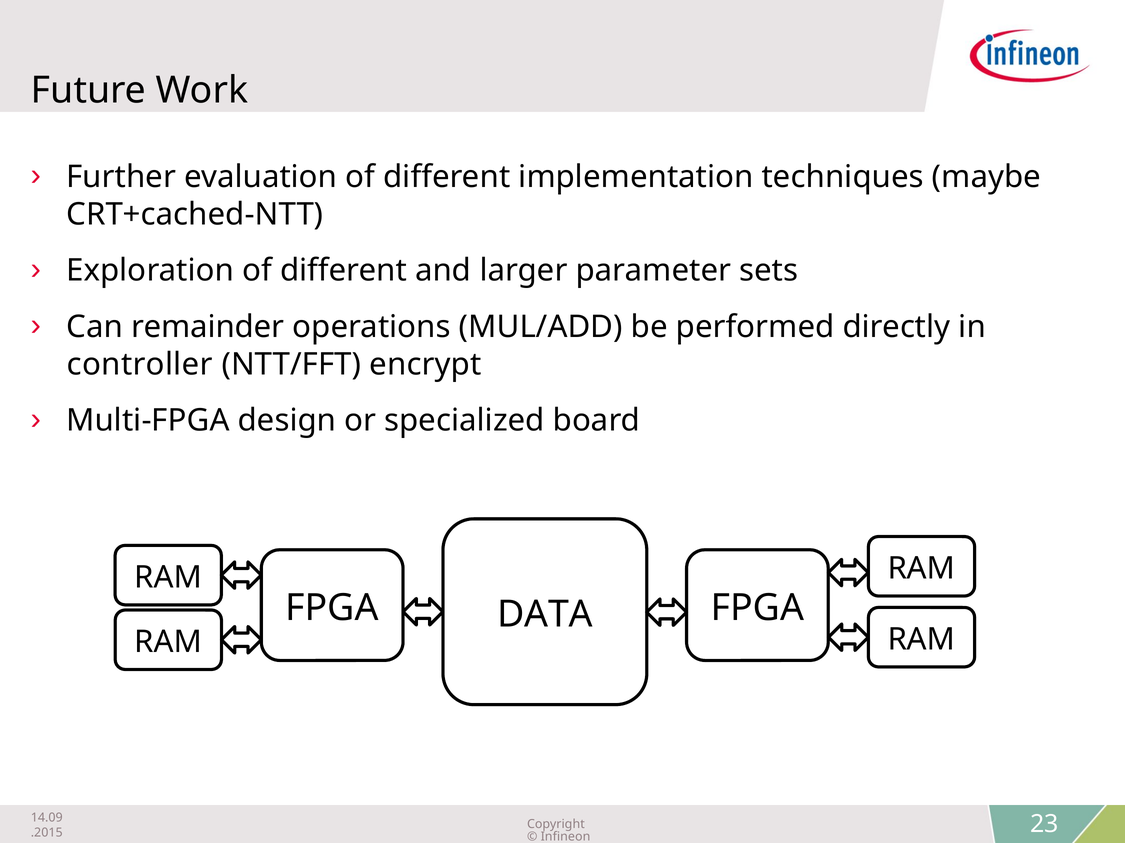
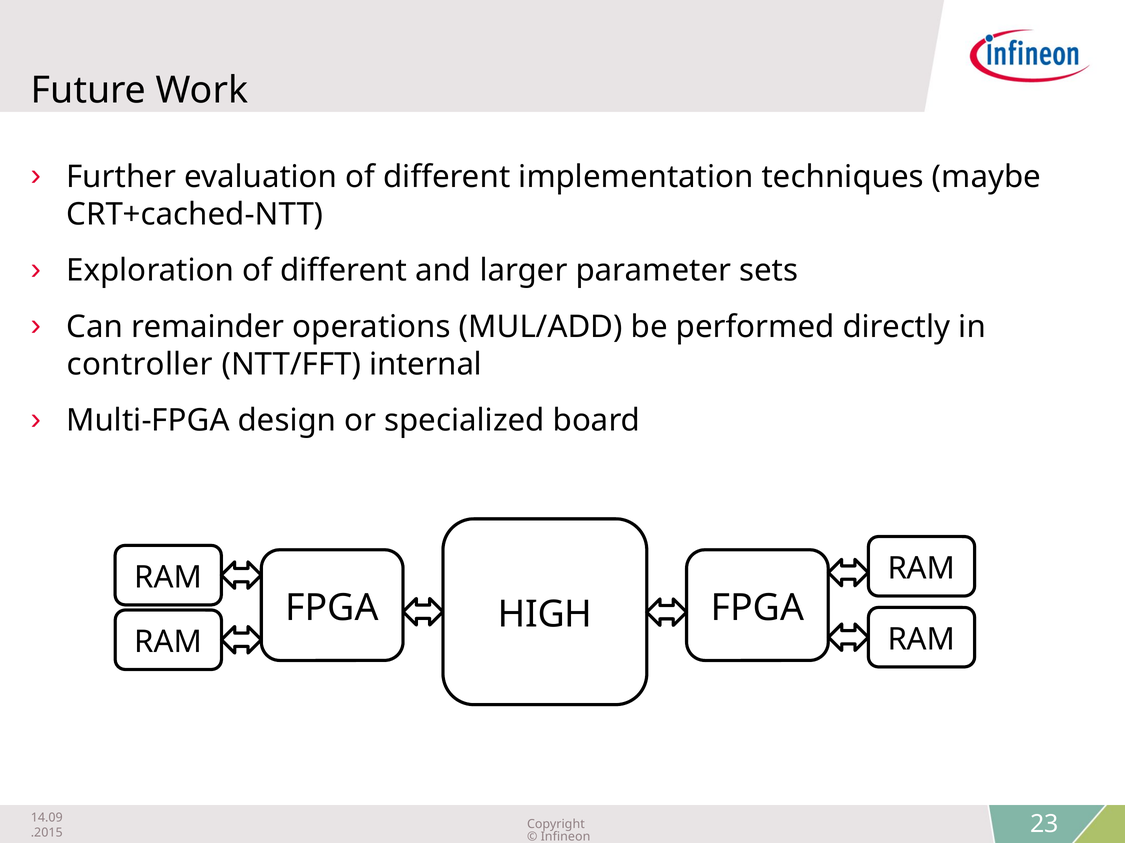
encrypt: encrypt -> internal
DATA: DATA -> HIGH
